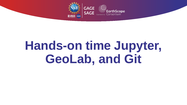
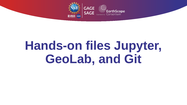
time: time -> files
